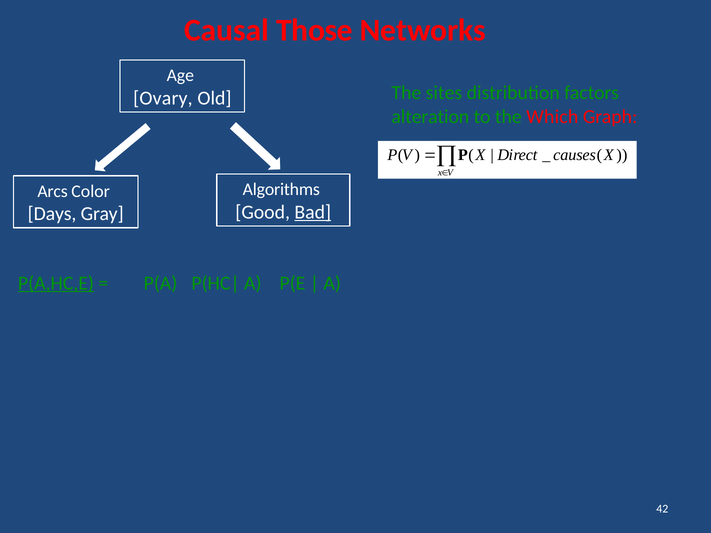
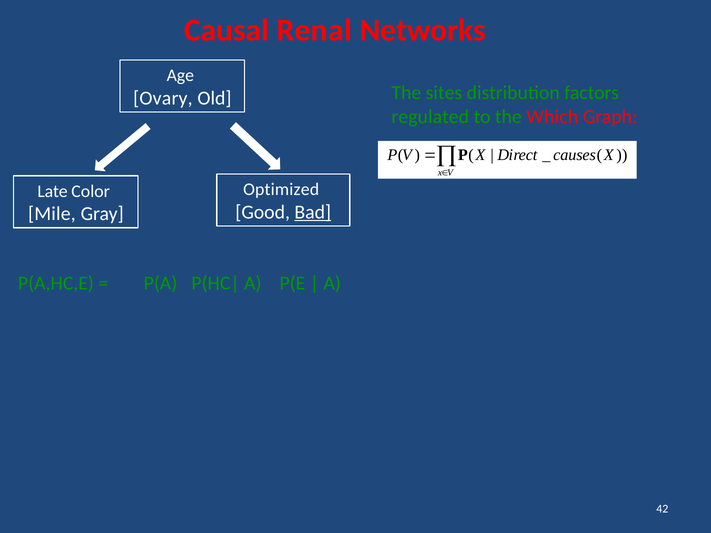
Those: Those -> Renal
alteration: alteration -> regulated
Algorithms: Algorithms -> Optimized
Arcs: Arcs -> Late
Days: Days -> Mile
P(A,HC,E underline: present -> none
